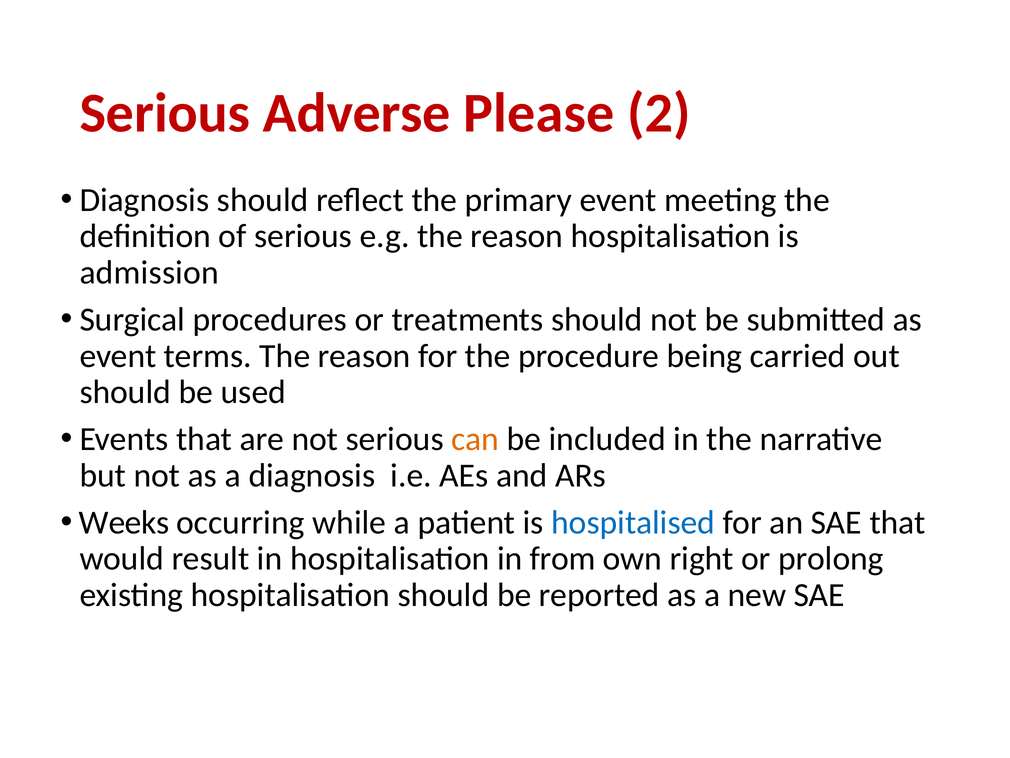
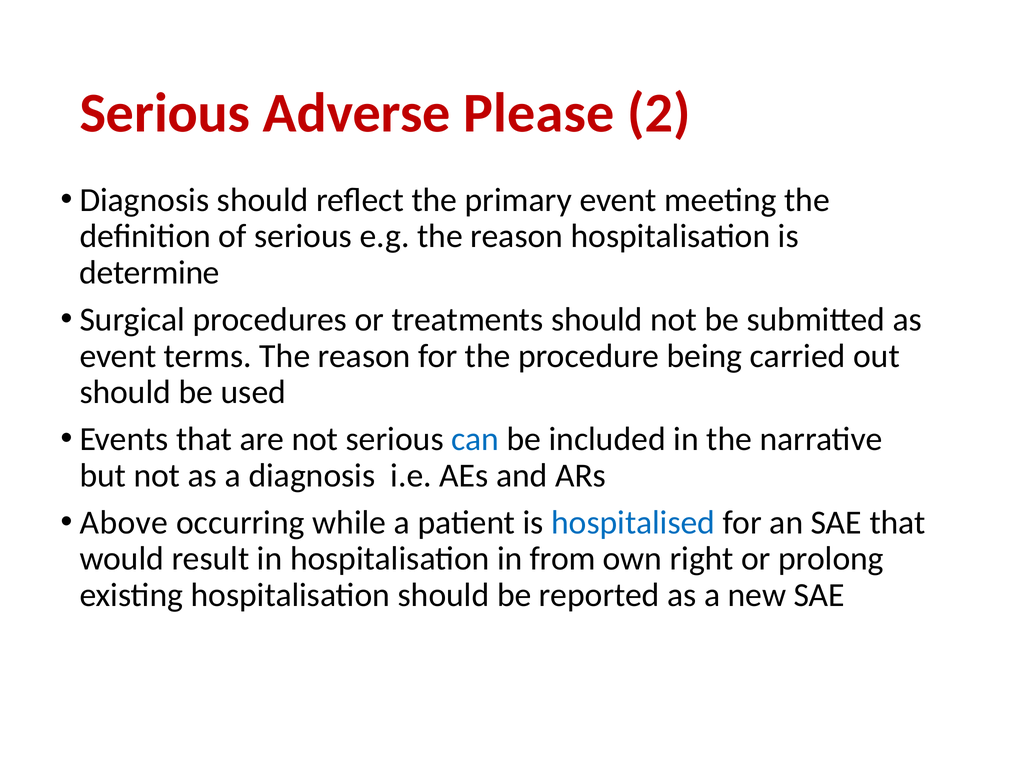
admission: admission -> determine
can colour: orange -> blue
Weeks: Weeks -> Above
